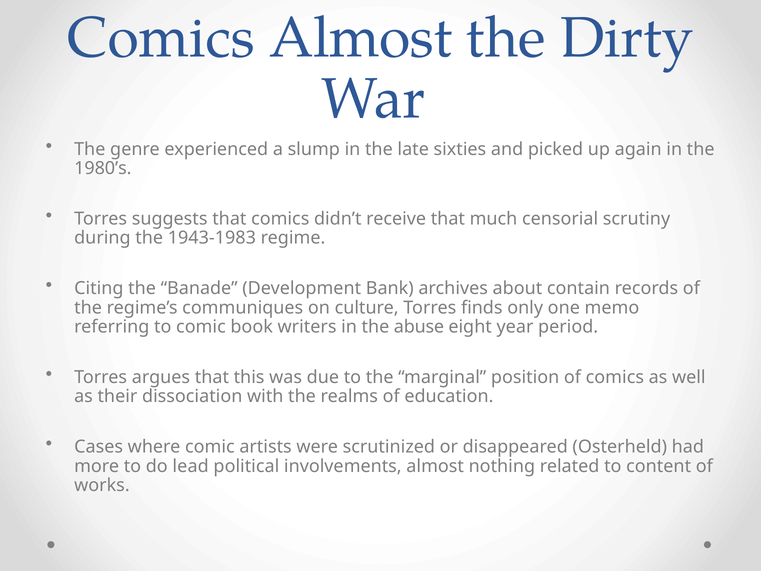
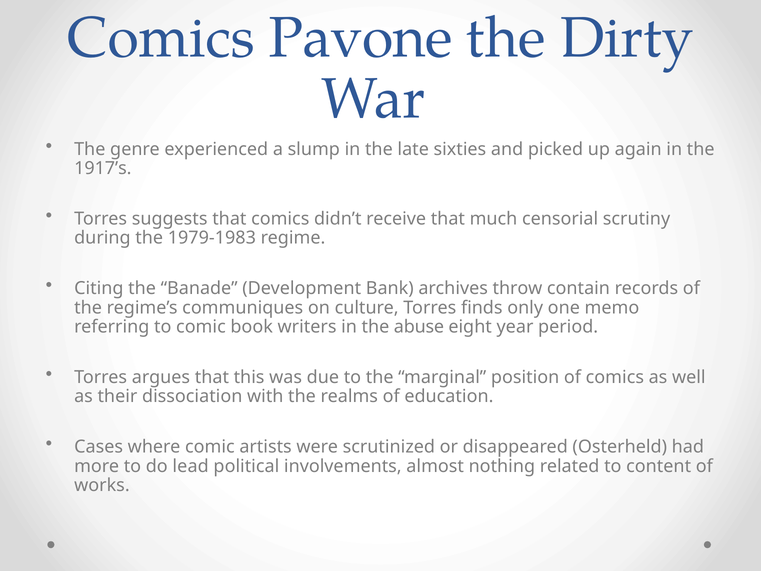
Comics Almost: Almost -> Pavone
1980’s: 1980’s -> 1917’s
1943-1983: 1943-1983 -> 1979-1983
about: about -> throw
